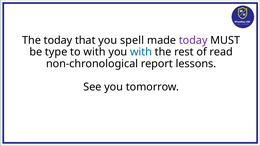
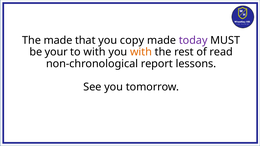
The today: today -> made
spell: spell -> copy
type: type -> your
with at (141, 52) colour: blue -> orange
